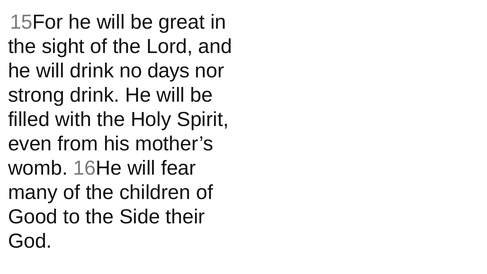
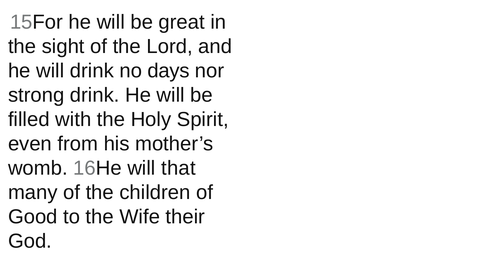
fear: fear -> that
Side: Side -> Wife
